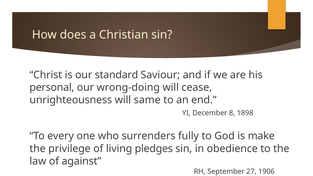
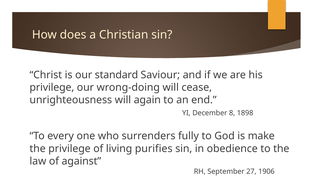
personal at (52, 88): personal -> privilege
same: same -> again
pledges: pledges -> purifies
